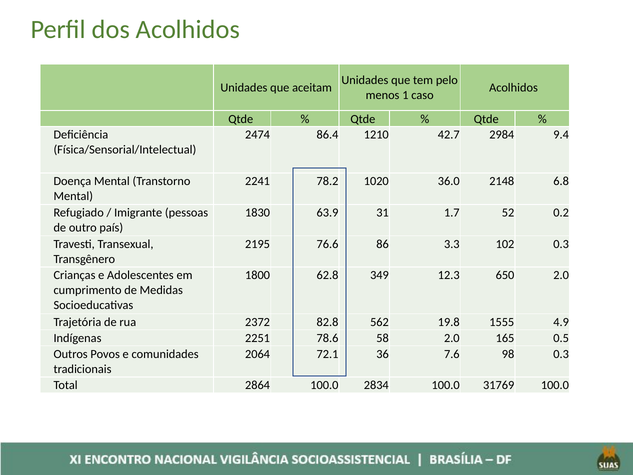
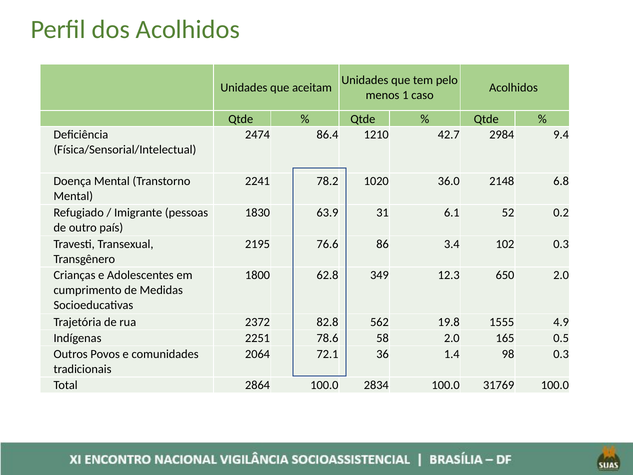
1.7: 1.7 -> 6.1
3.3: 3.3 -> 3.4
7.6: 7.6 -> 1.4
